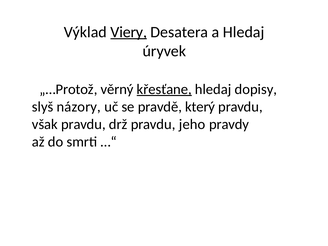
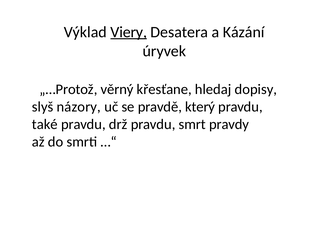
a Hledaj: Hledaj -> Kázání
křesťane underline: present -> none
však: však -> také
jeho: jeho -> smrt
